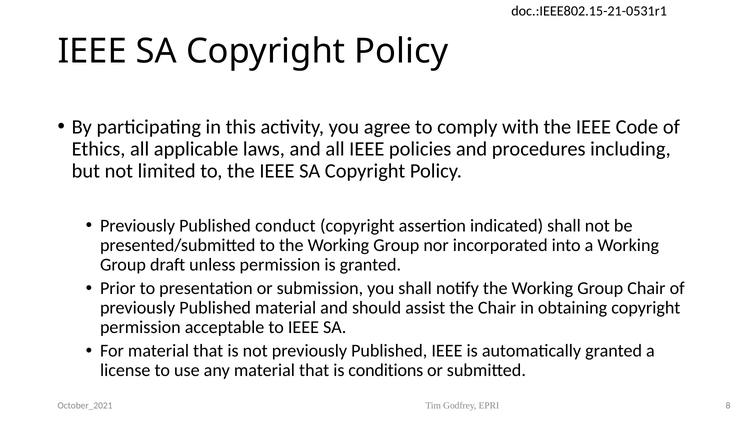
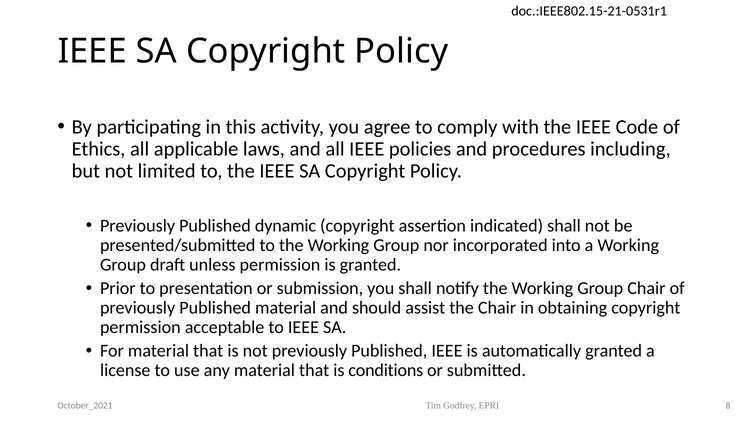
conduct: conduct -> dynamic
